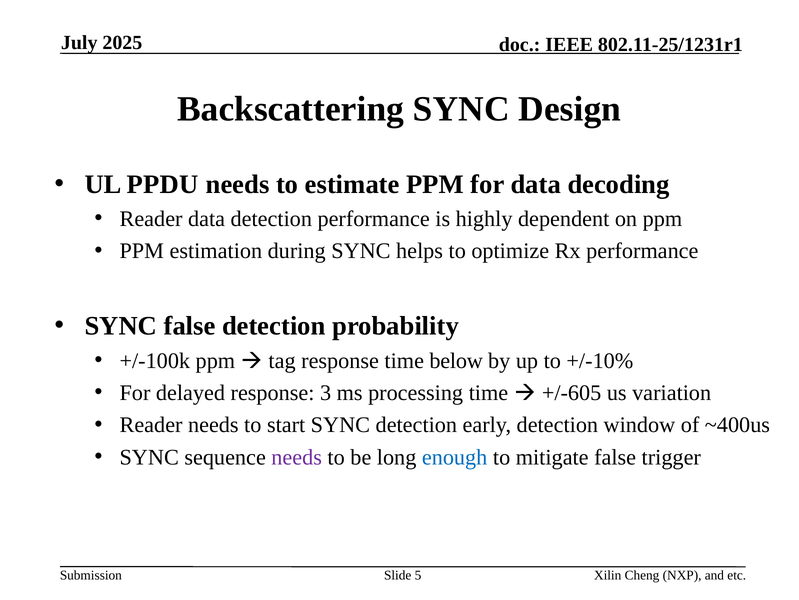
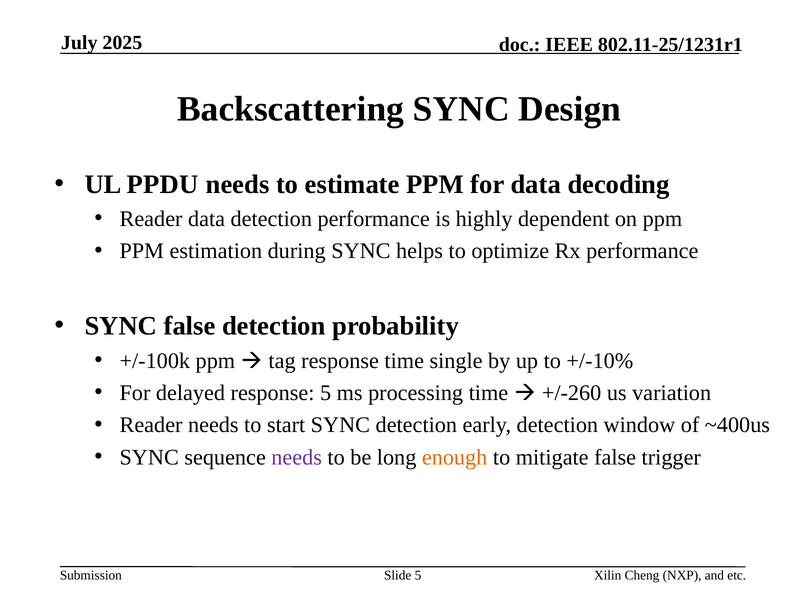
below: below -> single
response 3: 3 -> 5
+/-605: +/-605 -> +/-260
enough colour: blue -> orange
